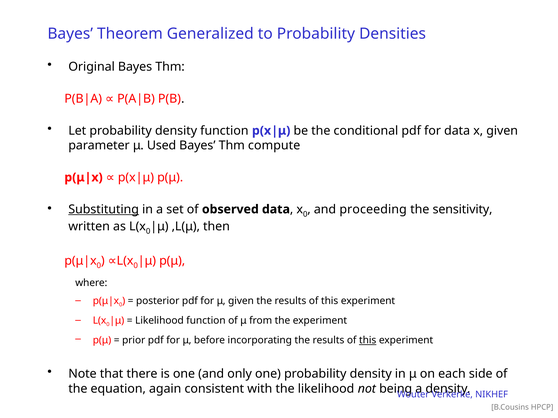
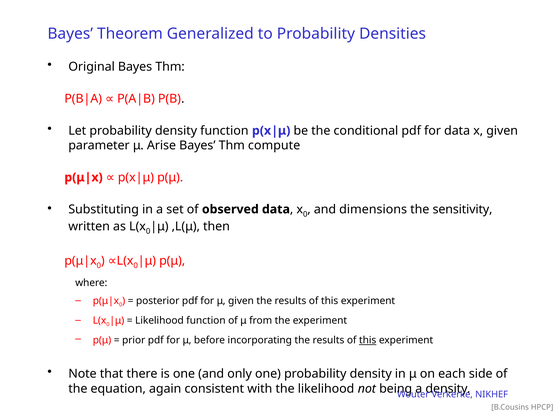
Used: Used -> Arise
Substituting underline: present -> none
proceeding: proceeding -> dimensions
